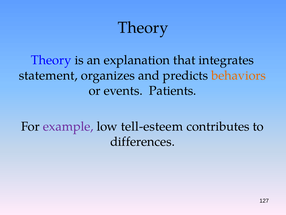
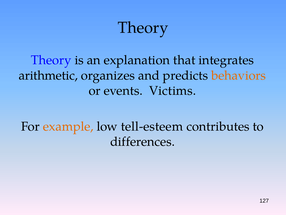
statement: statement -> arithmetic
Patients: Patients -> Victims
example colour: purple -> orange
